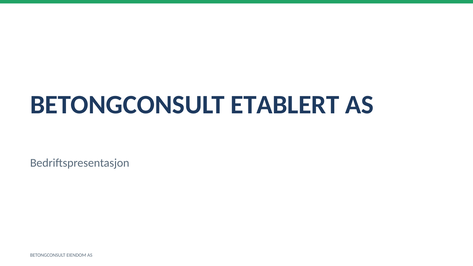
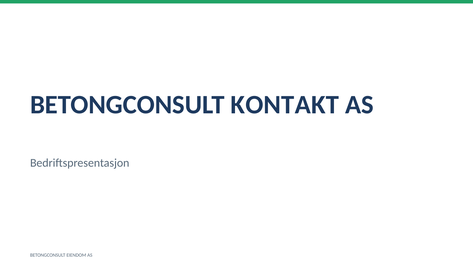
ETABLERT: ETABLERT -> KONTAKT
